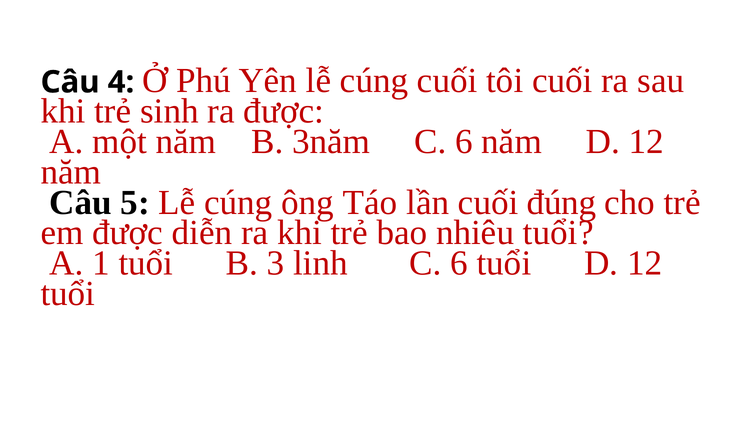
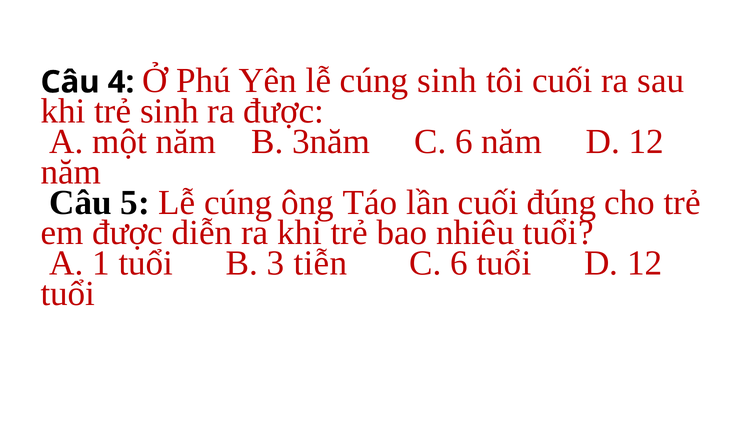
cúng cuối: cuối -> sinh
linh: linh -> tiễn
